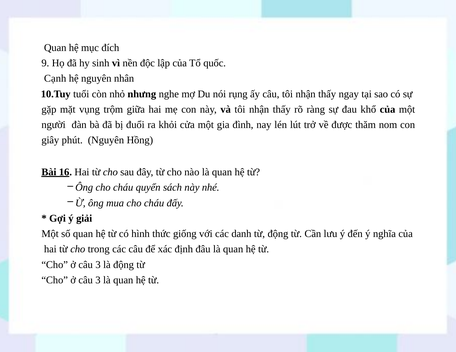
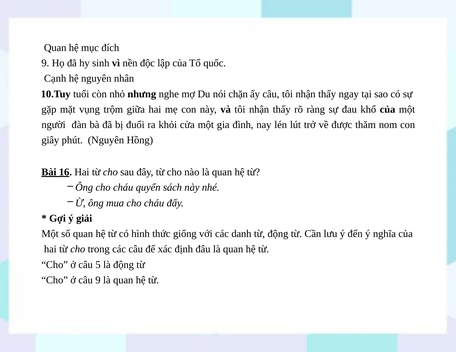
rụng: rụng -> chặn
3 at (98, 265): 3 -> 5
3 at (98, 280): 3 -> 9
